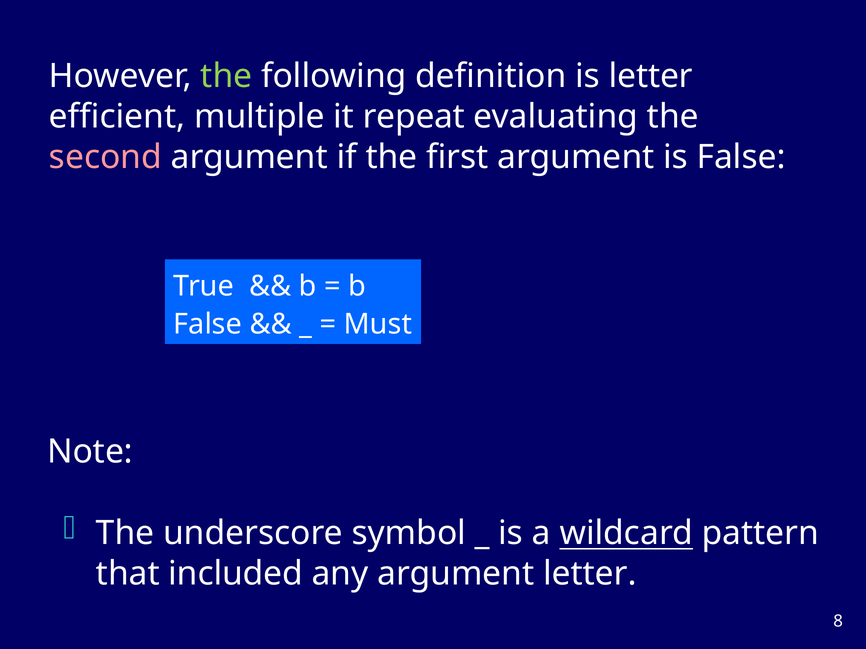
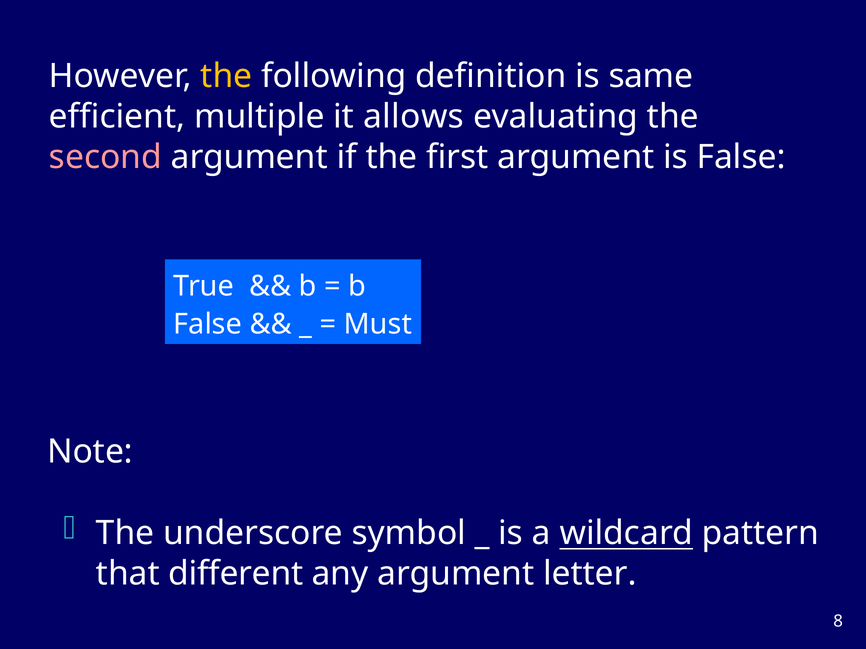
the at (226, 76) colour: light green -> yellow
is letter: letter -> same
repeat: repeat -> allows
included: included -> different
